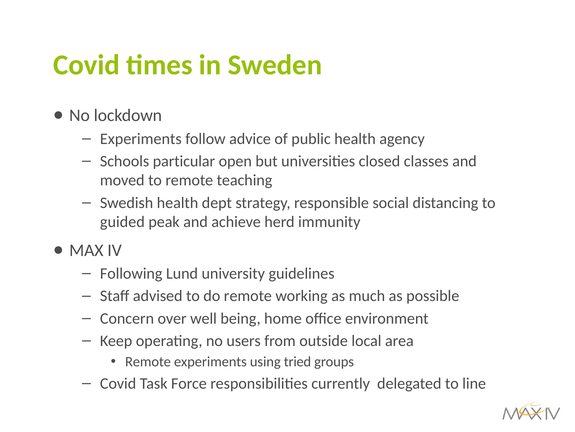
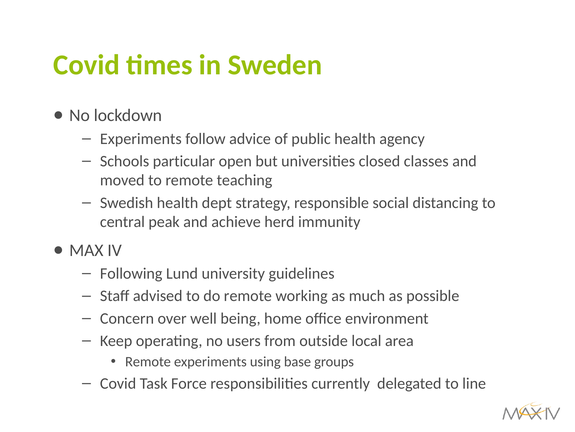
guided: guided -> central
tried: tried -> base
